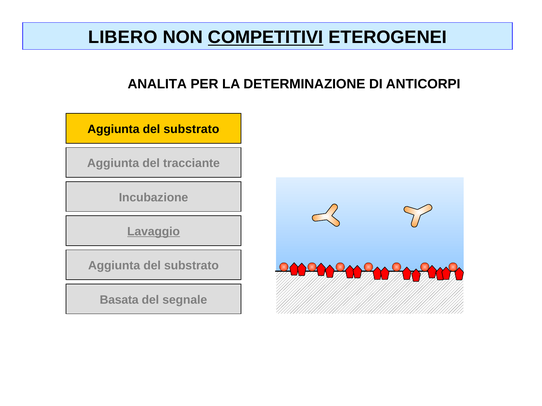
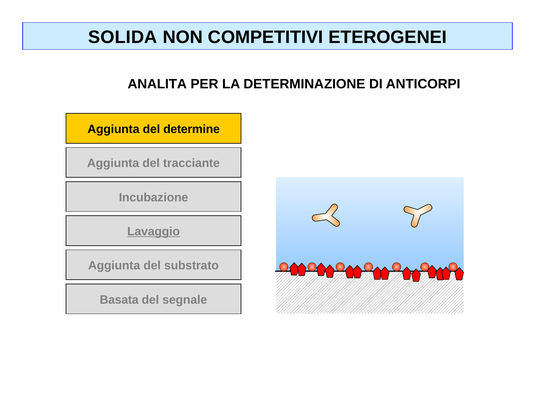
LIBERO: LIBERO -> SOLIDA
COMPETITIVI underline: present -> none
substrato at (191, 129): substrato -> determine
